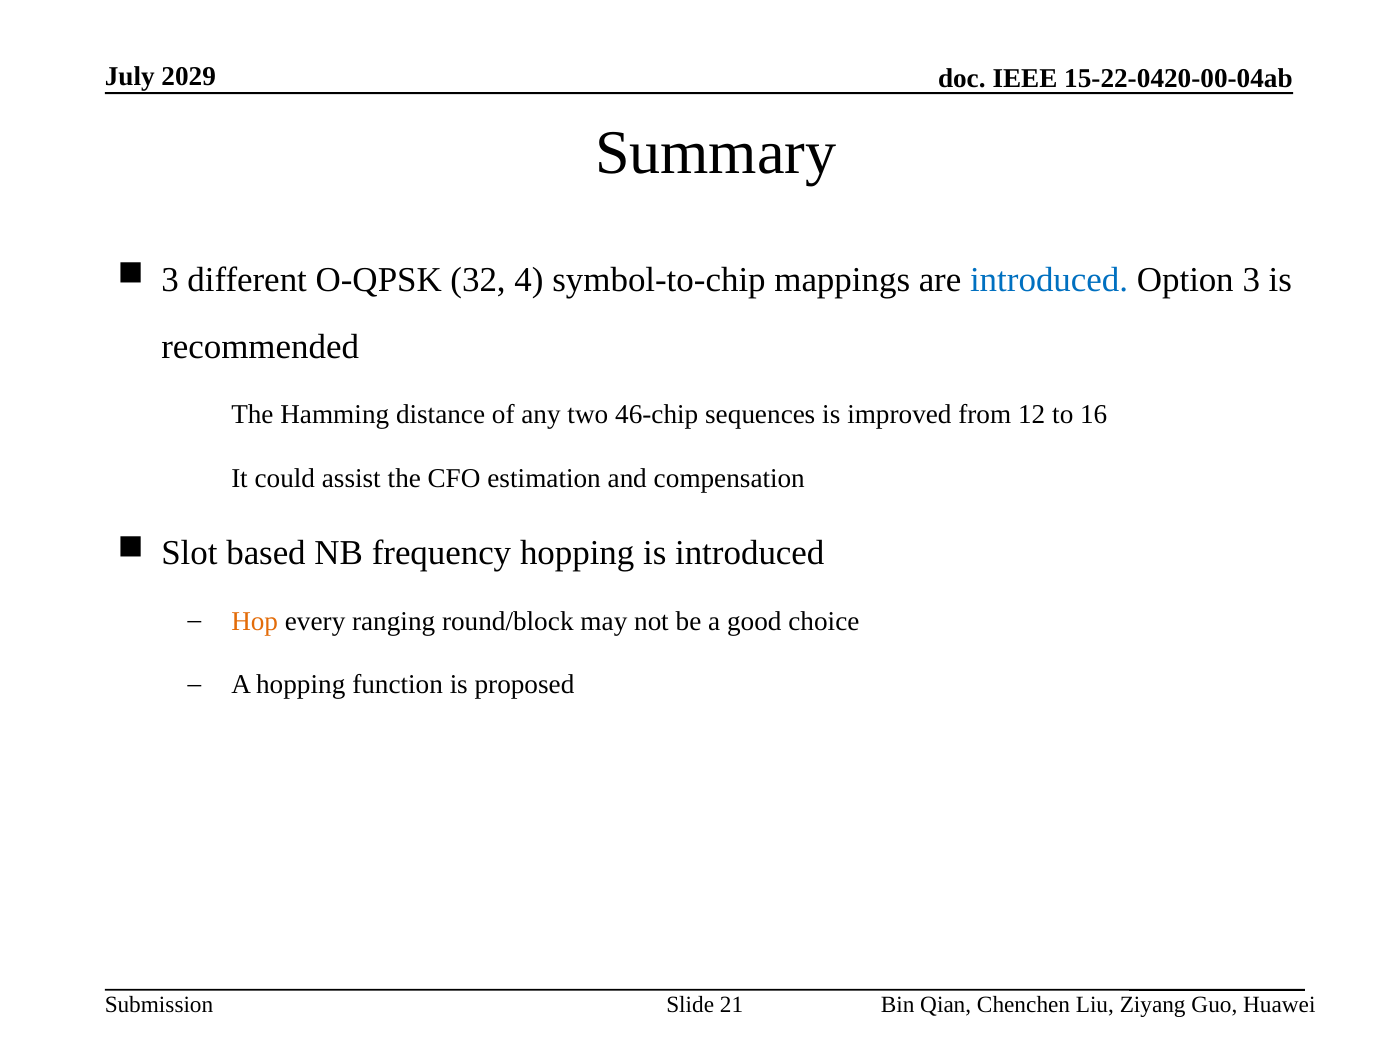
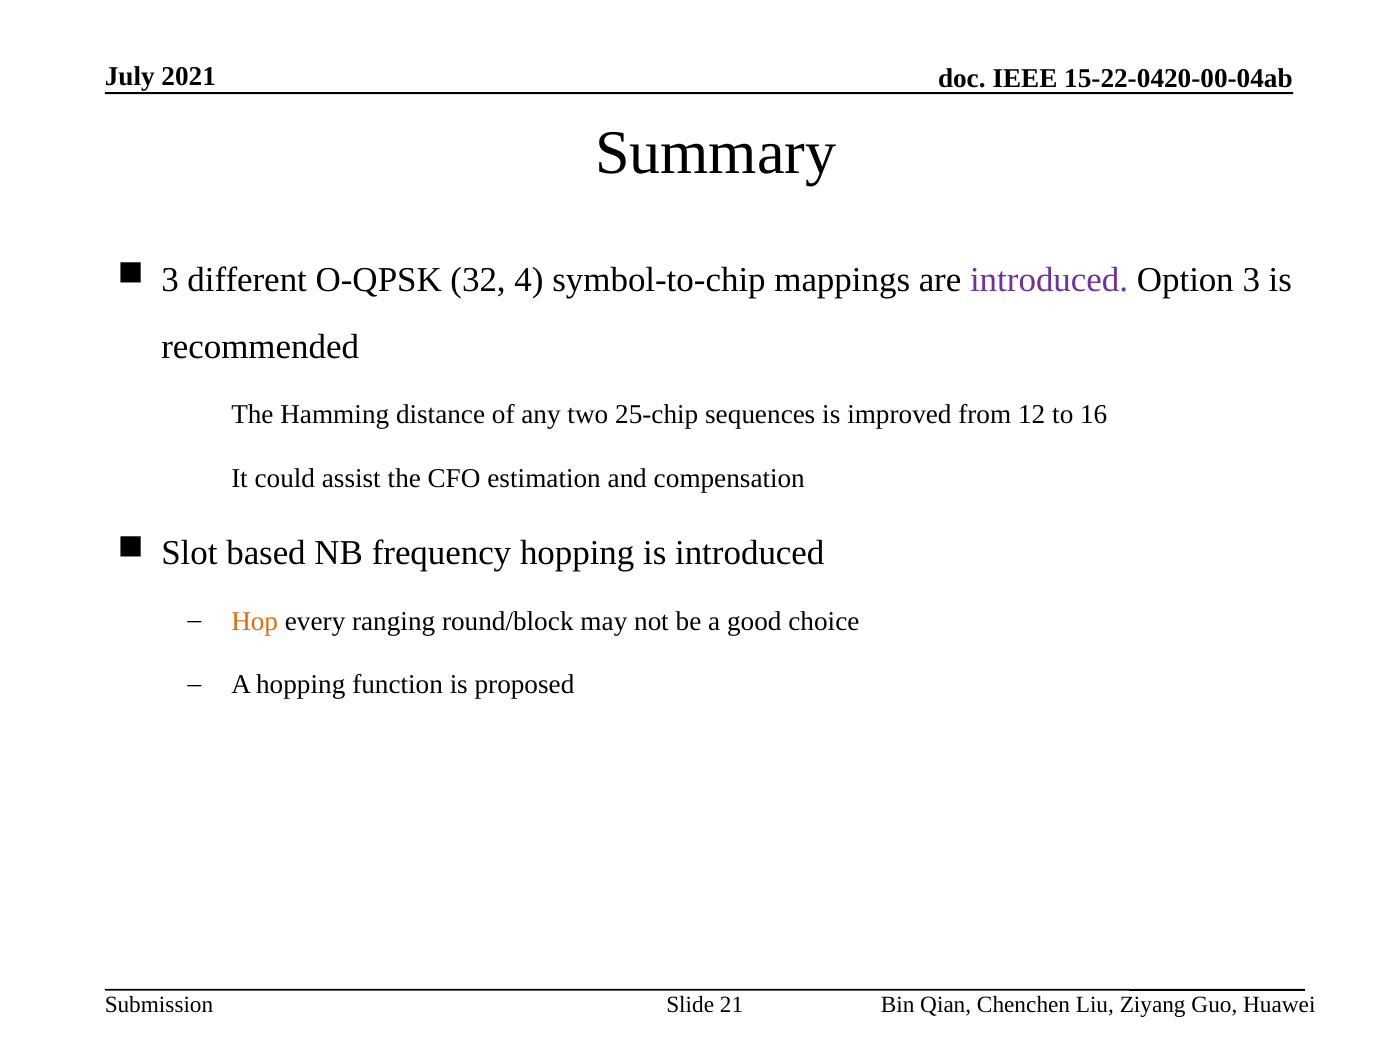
2029: 2029 -> 2021
introduced at (1049, 280) colour: blue -> purple
46-chip: 46-chip -> 25-chip
